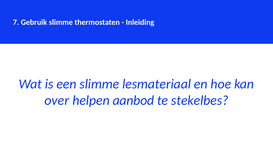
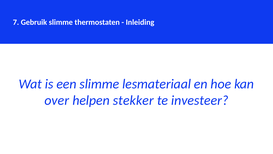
aanbod: aanbod -> stekker
stekelbes: stekelbes -> investeer
